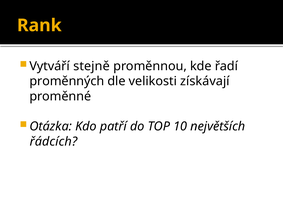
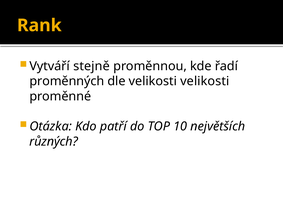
velikosti získávají: získávají -> velikosti
řádcích: řádcích -> různých
